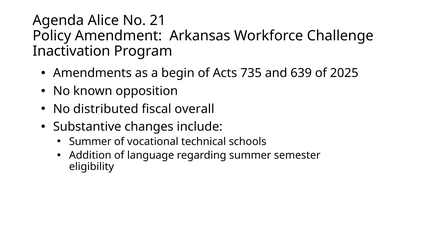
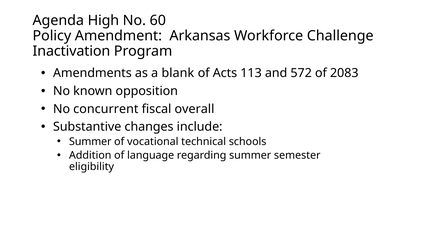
Alice: Alice -> High
21: 21 -> 60
begin: begin -> blank
735: 735 -> 113
639: 639 -> 572
2025: 2025 -> 2083
distributed: distributed -> concurrent
